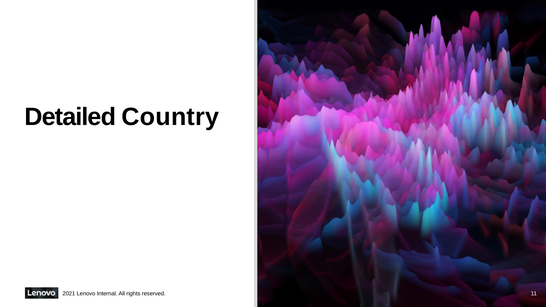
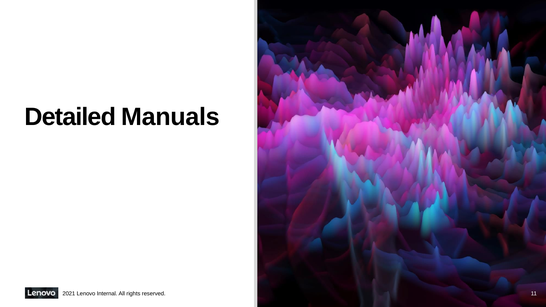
Country: Country -> Manuals
